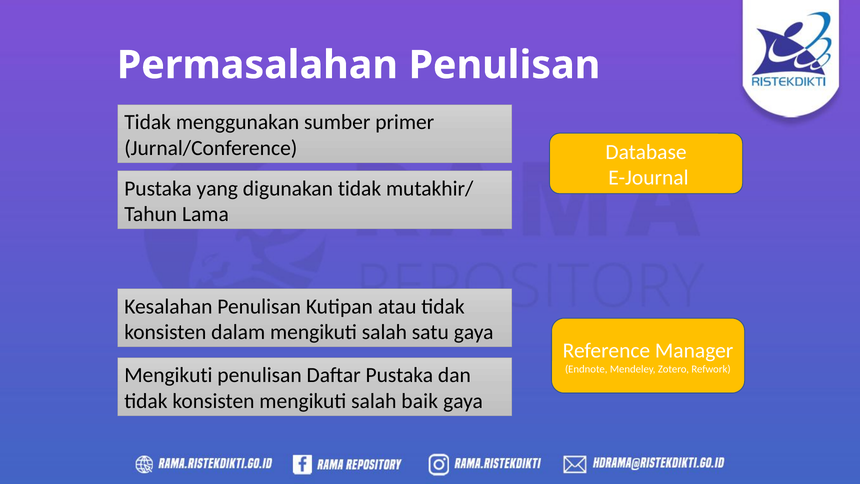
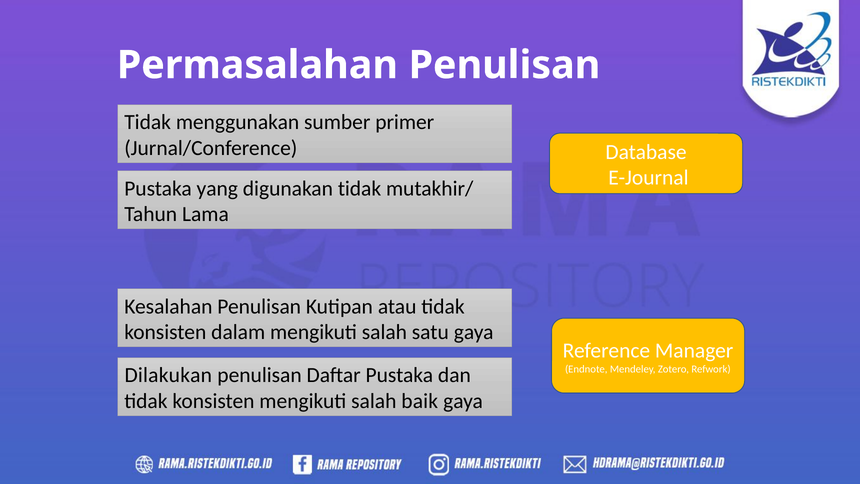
Mengikuti at (168, 375): Mengikuti -> Dilakukan
